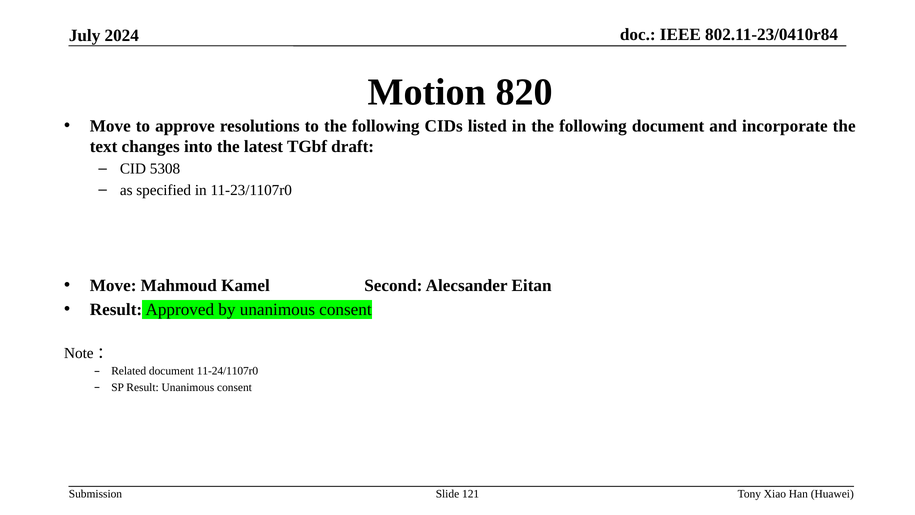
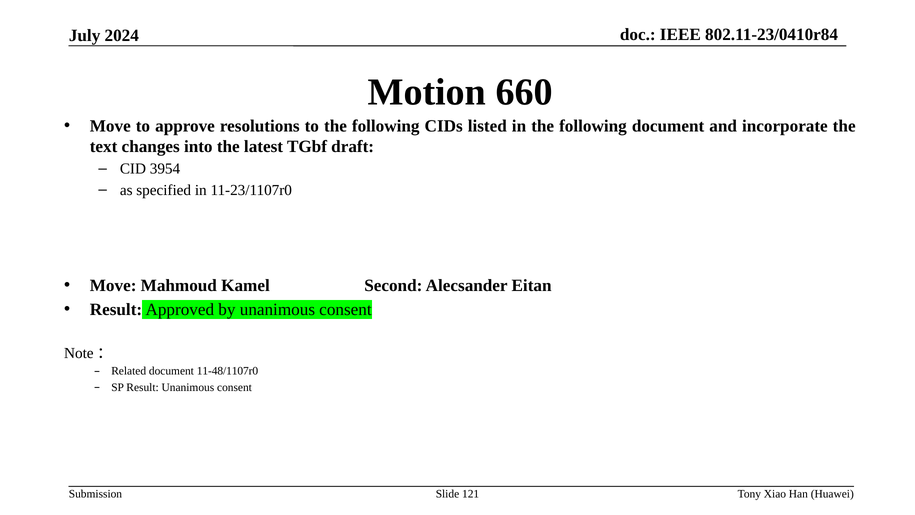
820: 820 -> 660
5308: 5308 -> 3954
11-24/1107r0: 11-24/1107r0 -> 11-48/1107r0
